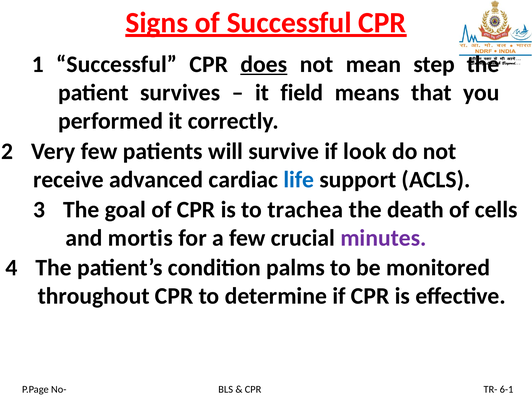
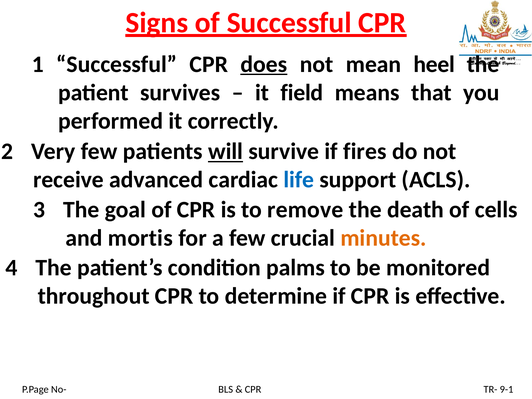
step: step -> heel
will underline: none -> present
look: look -> fires
trachea: trachea -> remove
minutes colour: purple -> orange
6-1: 6-1 -> 9-1
